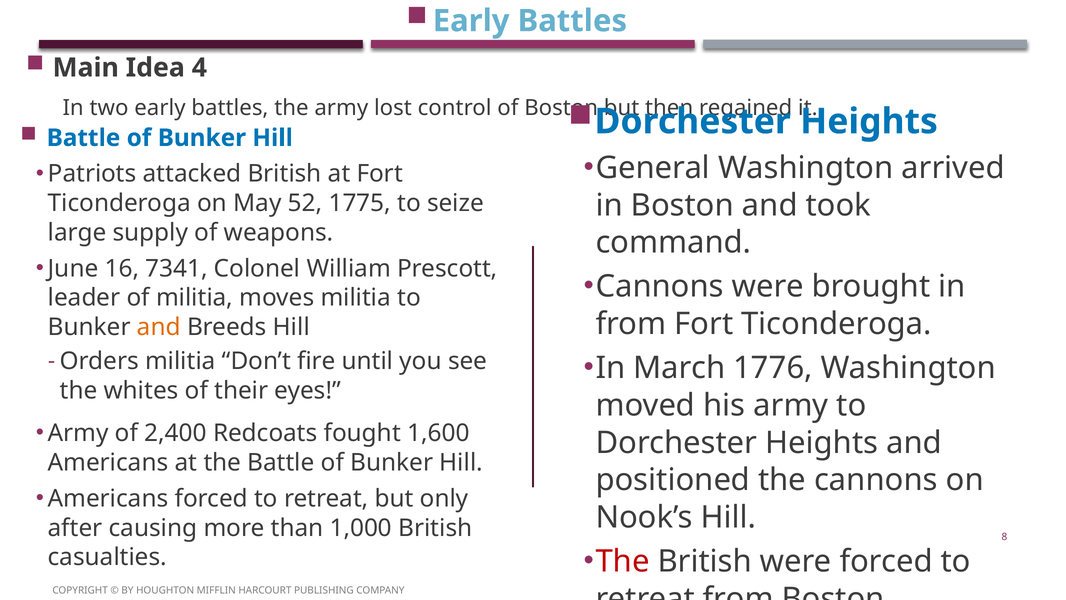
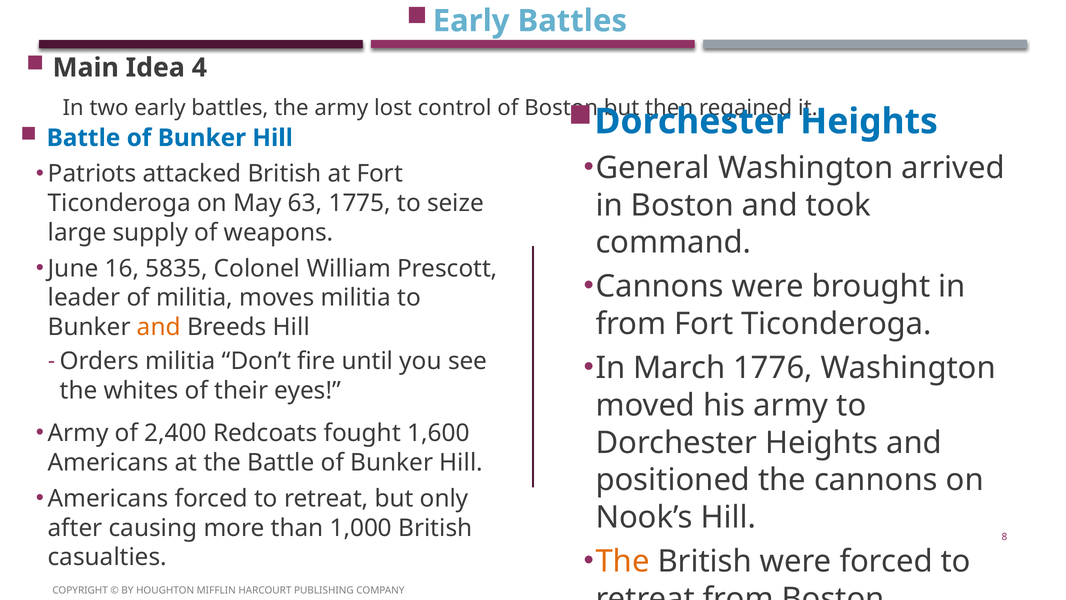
52: 52 -> 63
7341: 7341 -> 5835
The at (623, 561) colour: red -> orange
